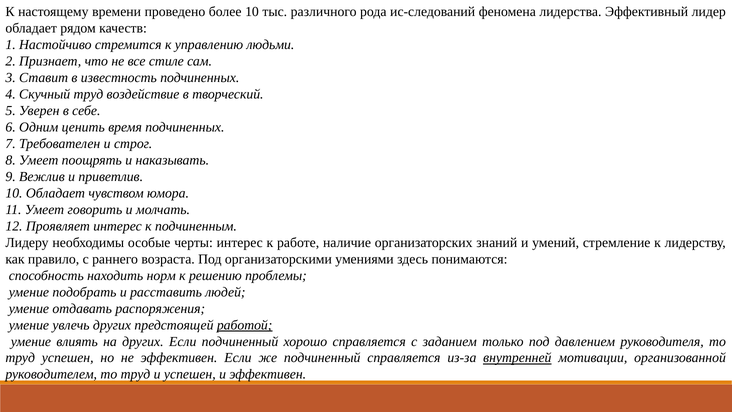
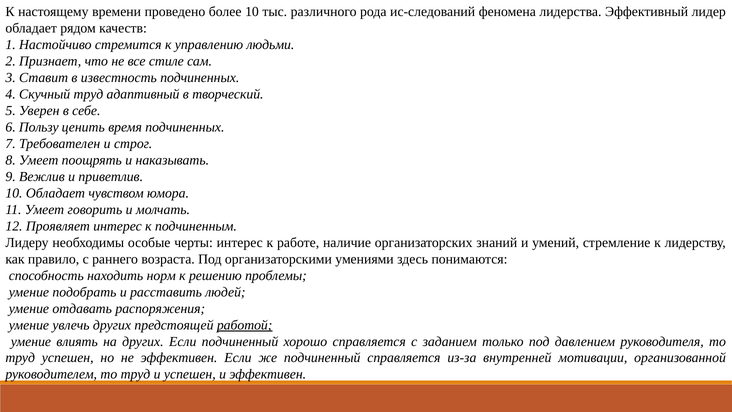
воздействие: воздействие -> адаптивный
Одним: Одним -> Пользу
внутренней underline: present -> none
